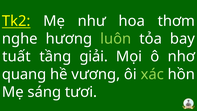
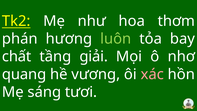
nghe: nghe -> phán
tuất: tuất -> chất
xác colour: light green -> pink
